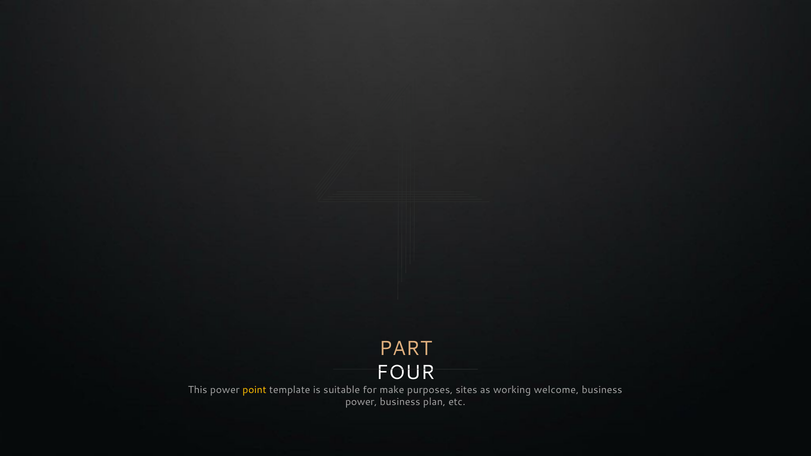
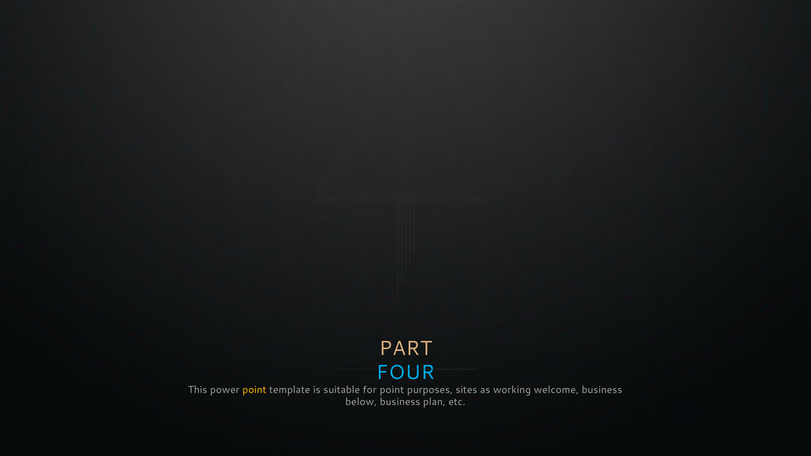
FOUR colour: white -> light blue
for make: make -> point
power at (361, 402): power -> below
